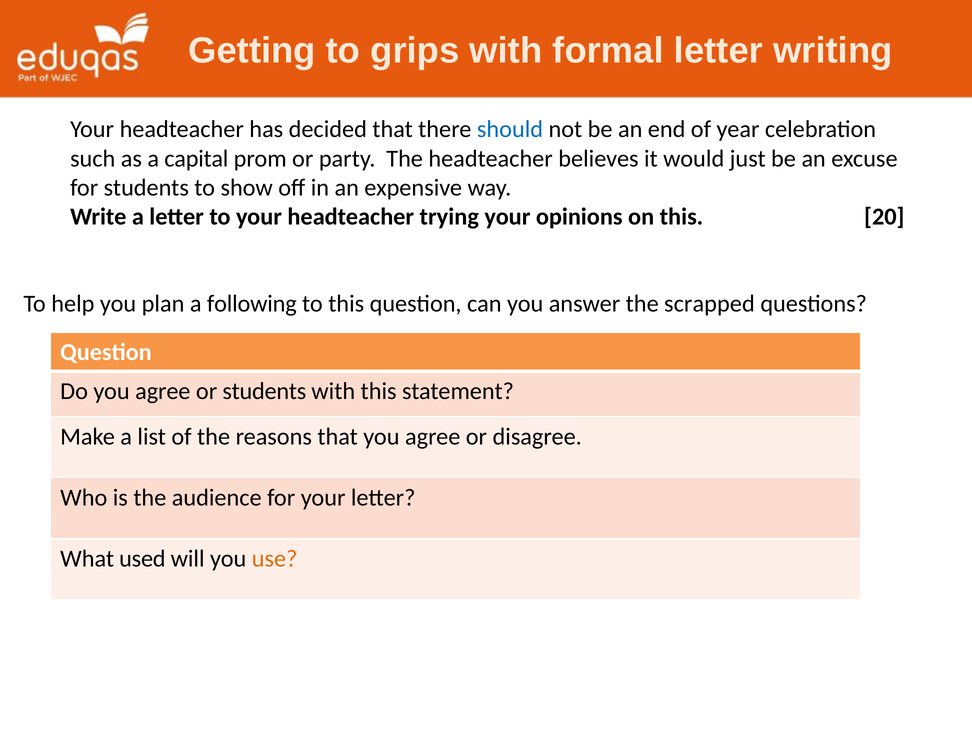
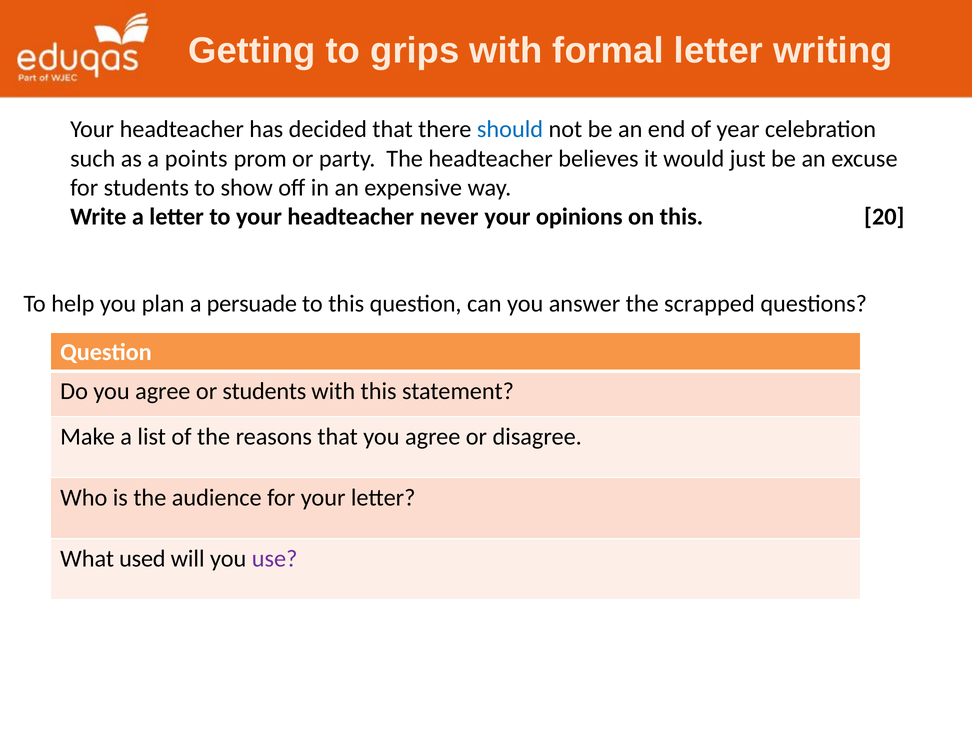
capital: capital -> points
trying: trying -> never
following: following -> persuade
use colour: orange -> purple
